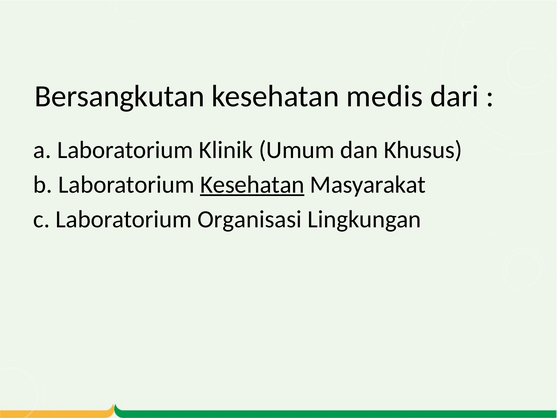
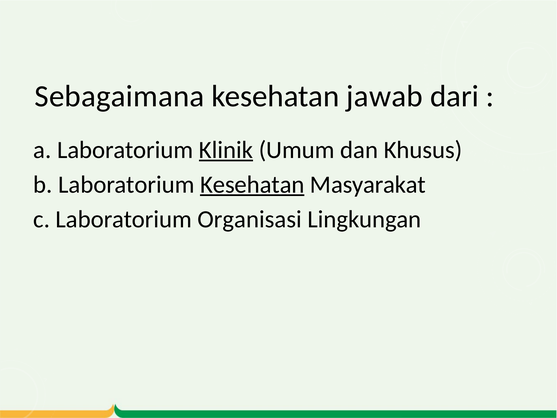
Bersangkutan: Bersangkutan -> Sebagaimana
medis: medis -> jawab
Klinik underline: none -> present
